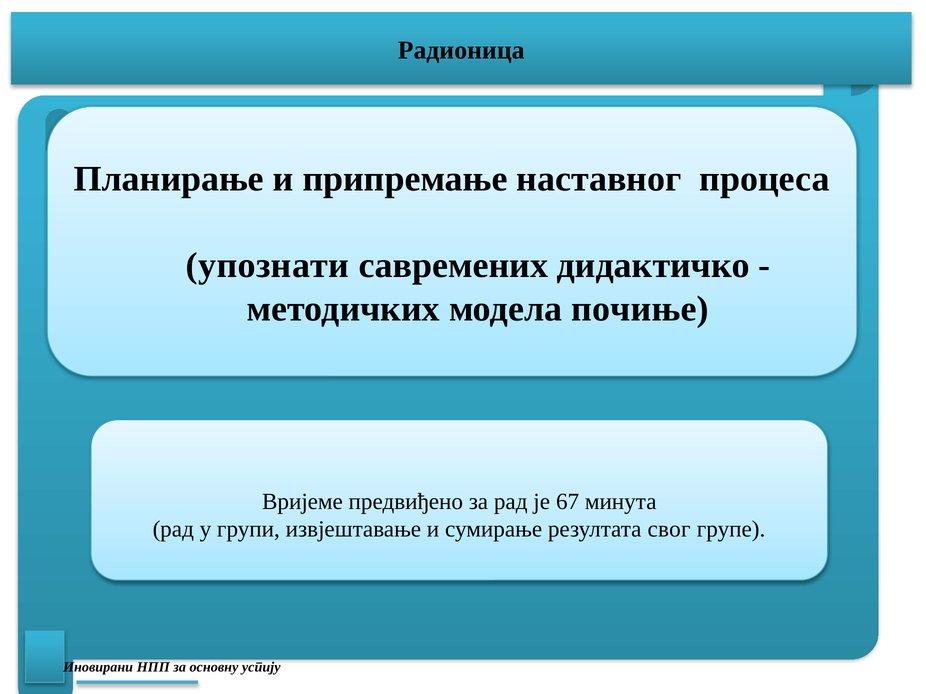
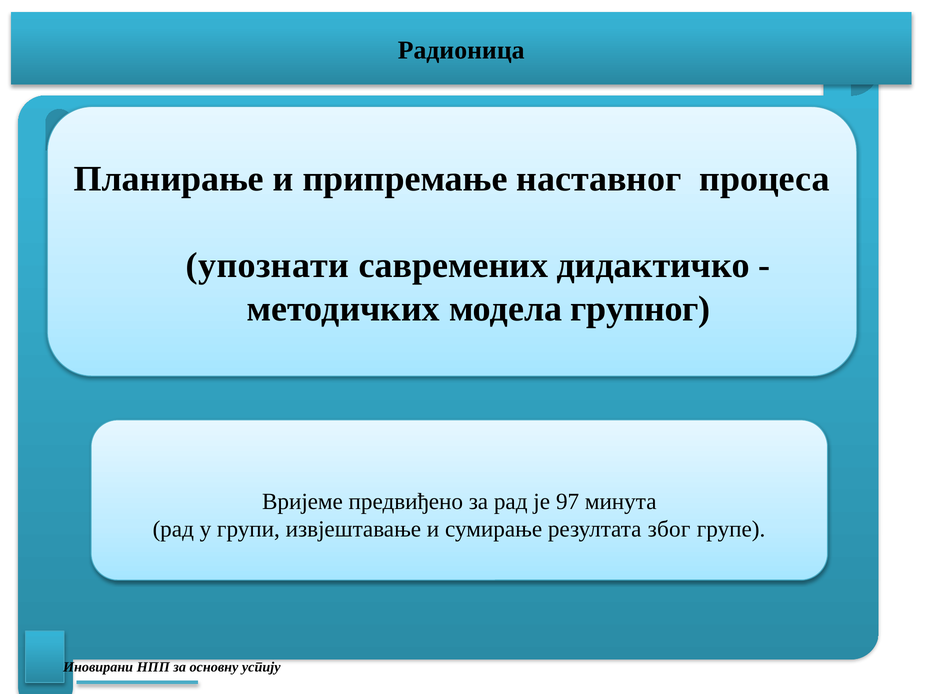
почиње: почиње -> групног
67: 67 -> 97
свог: свог -> због
